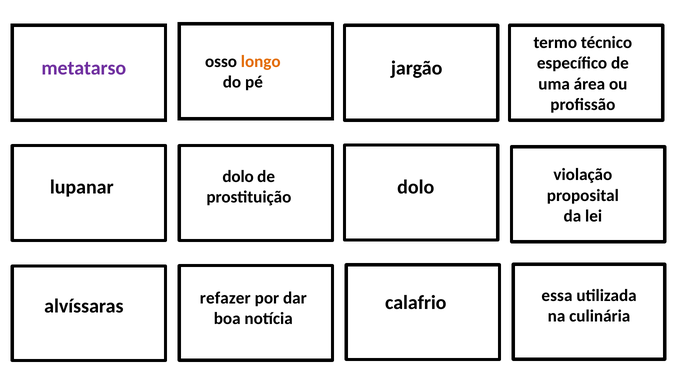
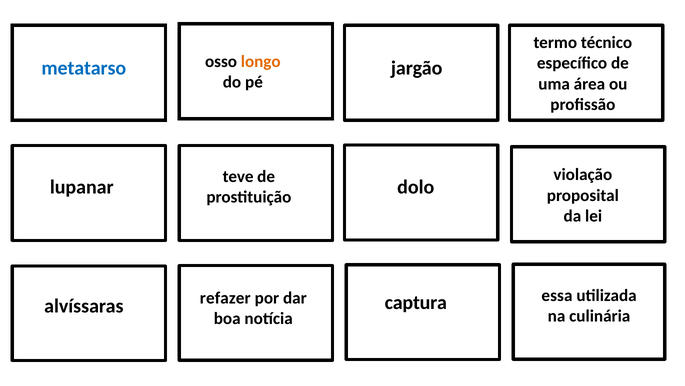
metatarso colour: purple -> blue
dolo at (238, 176): dolo -> teve
calafrio: calafrio -> captura
